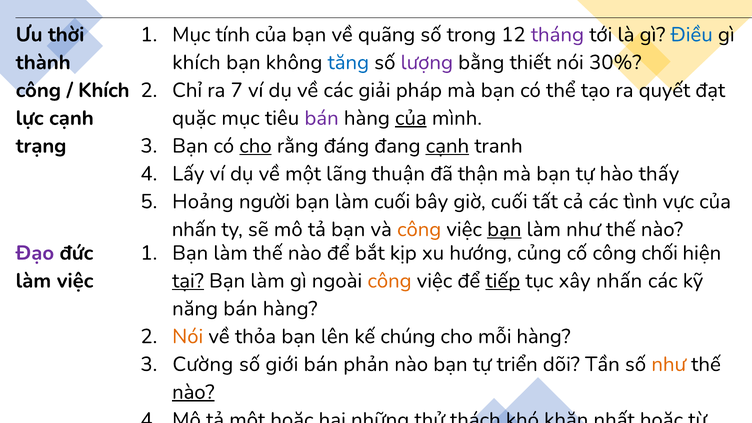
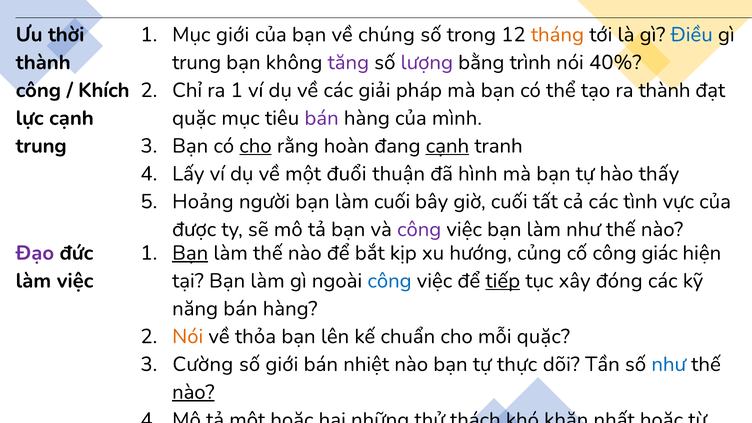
Mục tính: tính -> giới
quãng: quãng -> chúng
tháng colour: purple -> orange
khích at (196, 62): khích -> trung
tăng colour: blue -> purple
thiết: thiết -> trình
30%: 30% -> 40%
ra 7: 7 -> 1
ra quyết: quyết -> thành
của at (411, 118) underline: present -> none
trạng at (41, 146): trạng -> trung
đáng: đáng -> hoàn
lãng: lãng -> đuổi
thận: thận -> hình
nhấn at (194, 229): nhấn -> được
công at (419, 229) colour: orange -> purple
bạn at (504, 229) underline: present -> none
Bạn at (190, 253) underline: none -> present
công chối: chối -> giác
tại underline: present -> none
công at (389, 281) colour: orange -> blue
xây nhấn: nhấn -> đóng
chúng: chúng -> chuẩn
mỗi hàng: hàng -> quặc
phản: phản -> nhiệt
triển: triển -> thực
như at (669, 364) colour: orange -> blue
